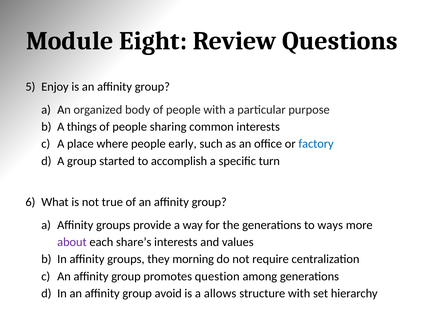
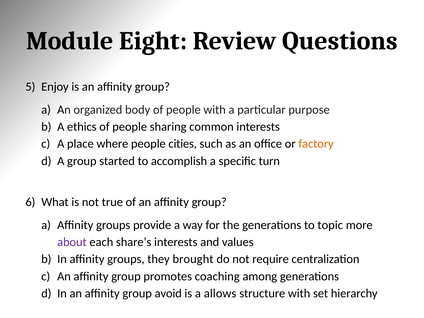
things: things -> ethics
early: early -> cities
factory colour: blue -> orange
ways: ways -> topic
morning: morning -> brought
question: question -> coaching
